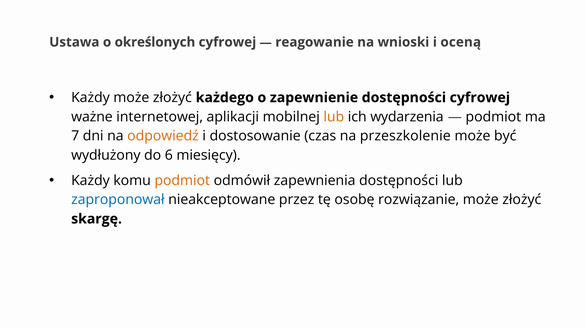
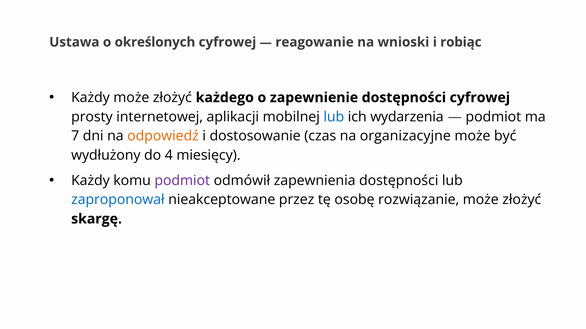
oceną: oceną -> robiąc
ważne: ważne -> prosty
lub at (334, 117) colour: orange -> blue
przeszkolenie: przeszkolenie -> organizacyjne
6: 6 -> 4
podmiot at (182, 181) colour: orange -> purple
